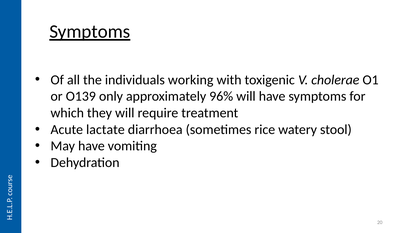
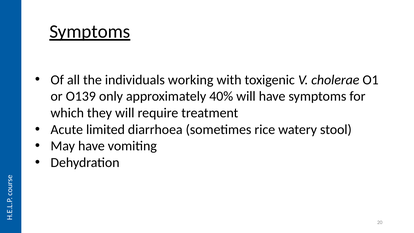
96%: 96% -> 40%
lactate: lactate -> limited
